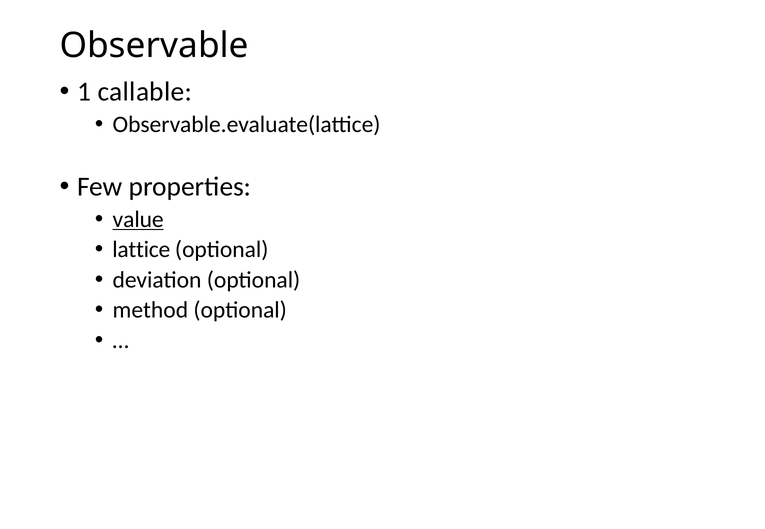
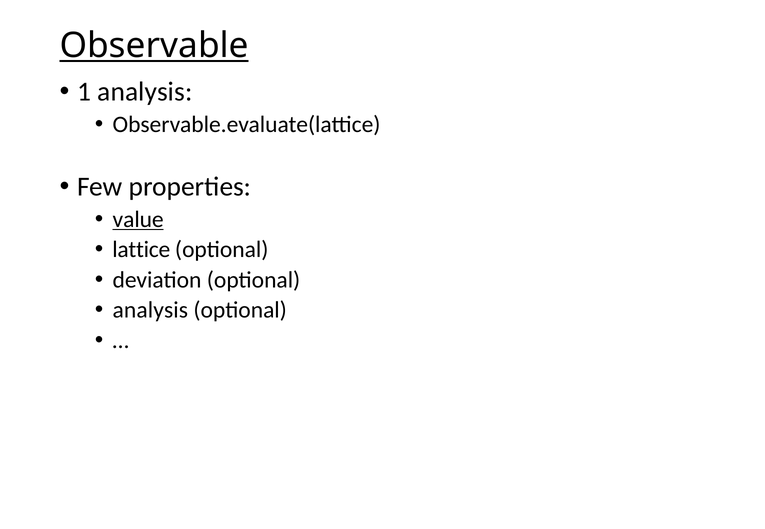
Observable underline: none -> present
1 callable: callable -> analysis
method at (150, 311): method -> analysis
